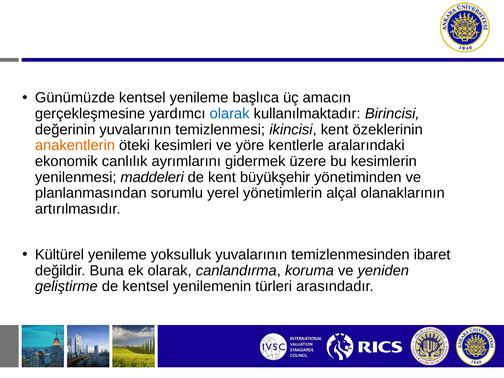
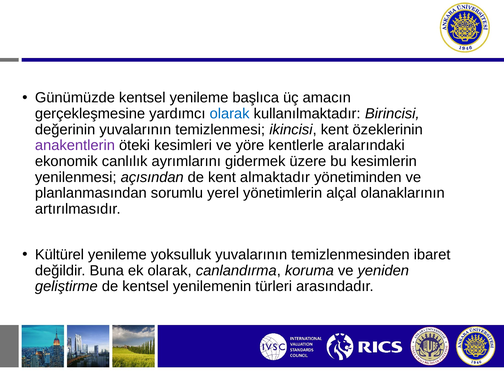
anakentlerin colour: orange -> purple
maddeleri: maddeleri -> açısından
büyükşehir: büyükşehir -> almaktadır
